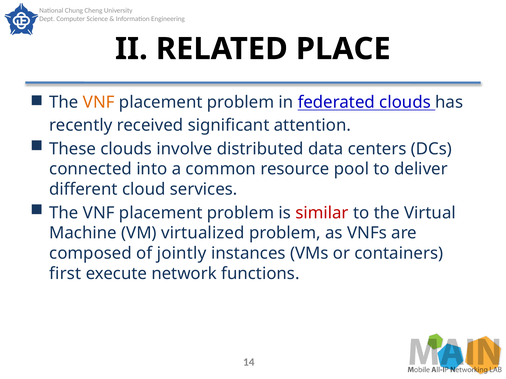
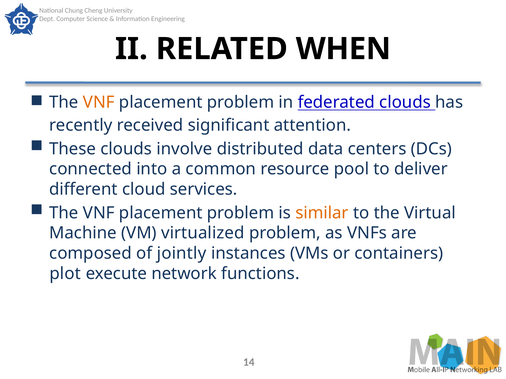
PLACE: PLACE -> WHEN
similar colour: red -> orange
first: first -> plot
